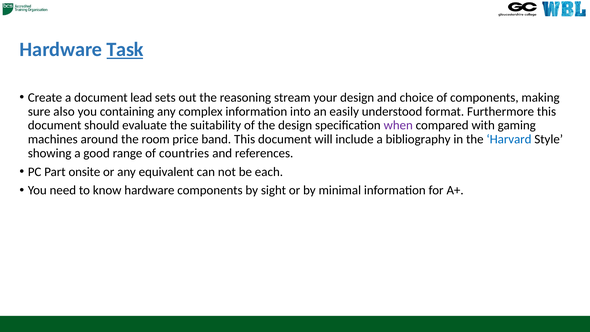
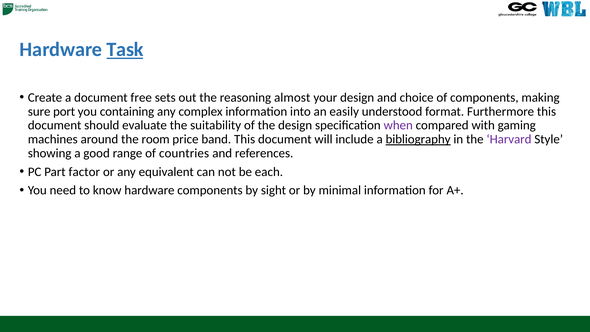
lead: lead -> free
stream: stream -> almost
also: also -> port
bibliography underline: none -> present
Harvard colour: blue -> purple
onsite: onsite -> factor
